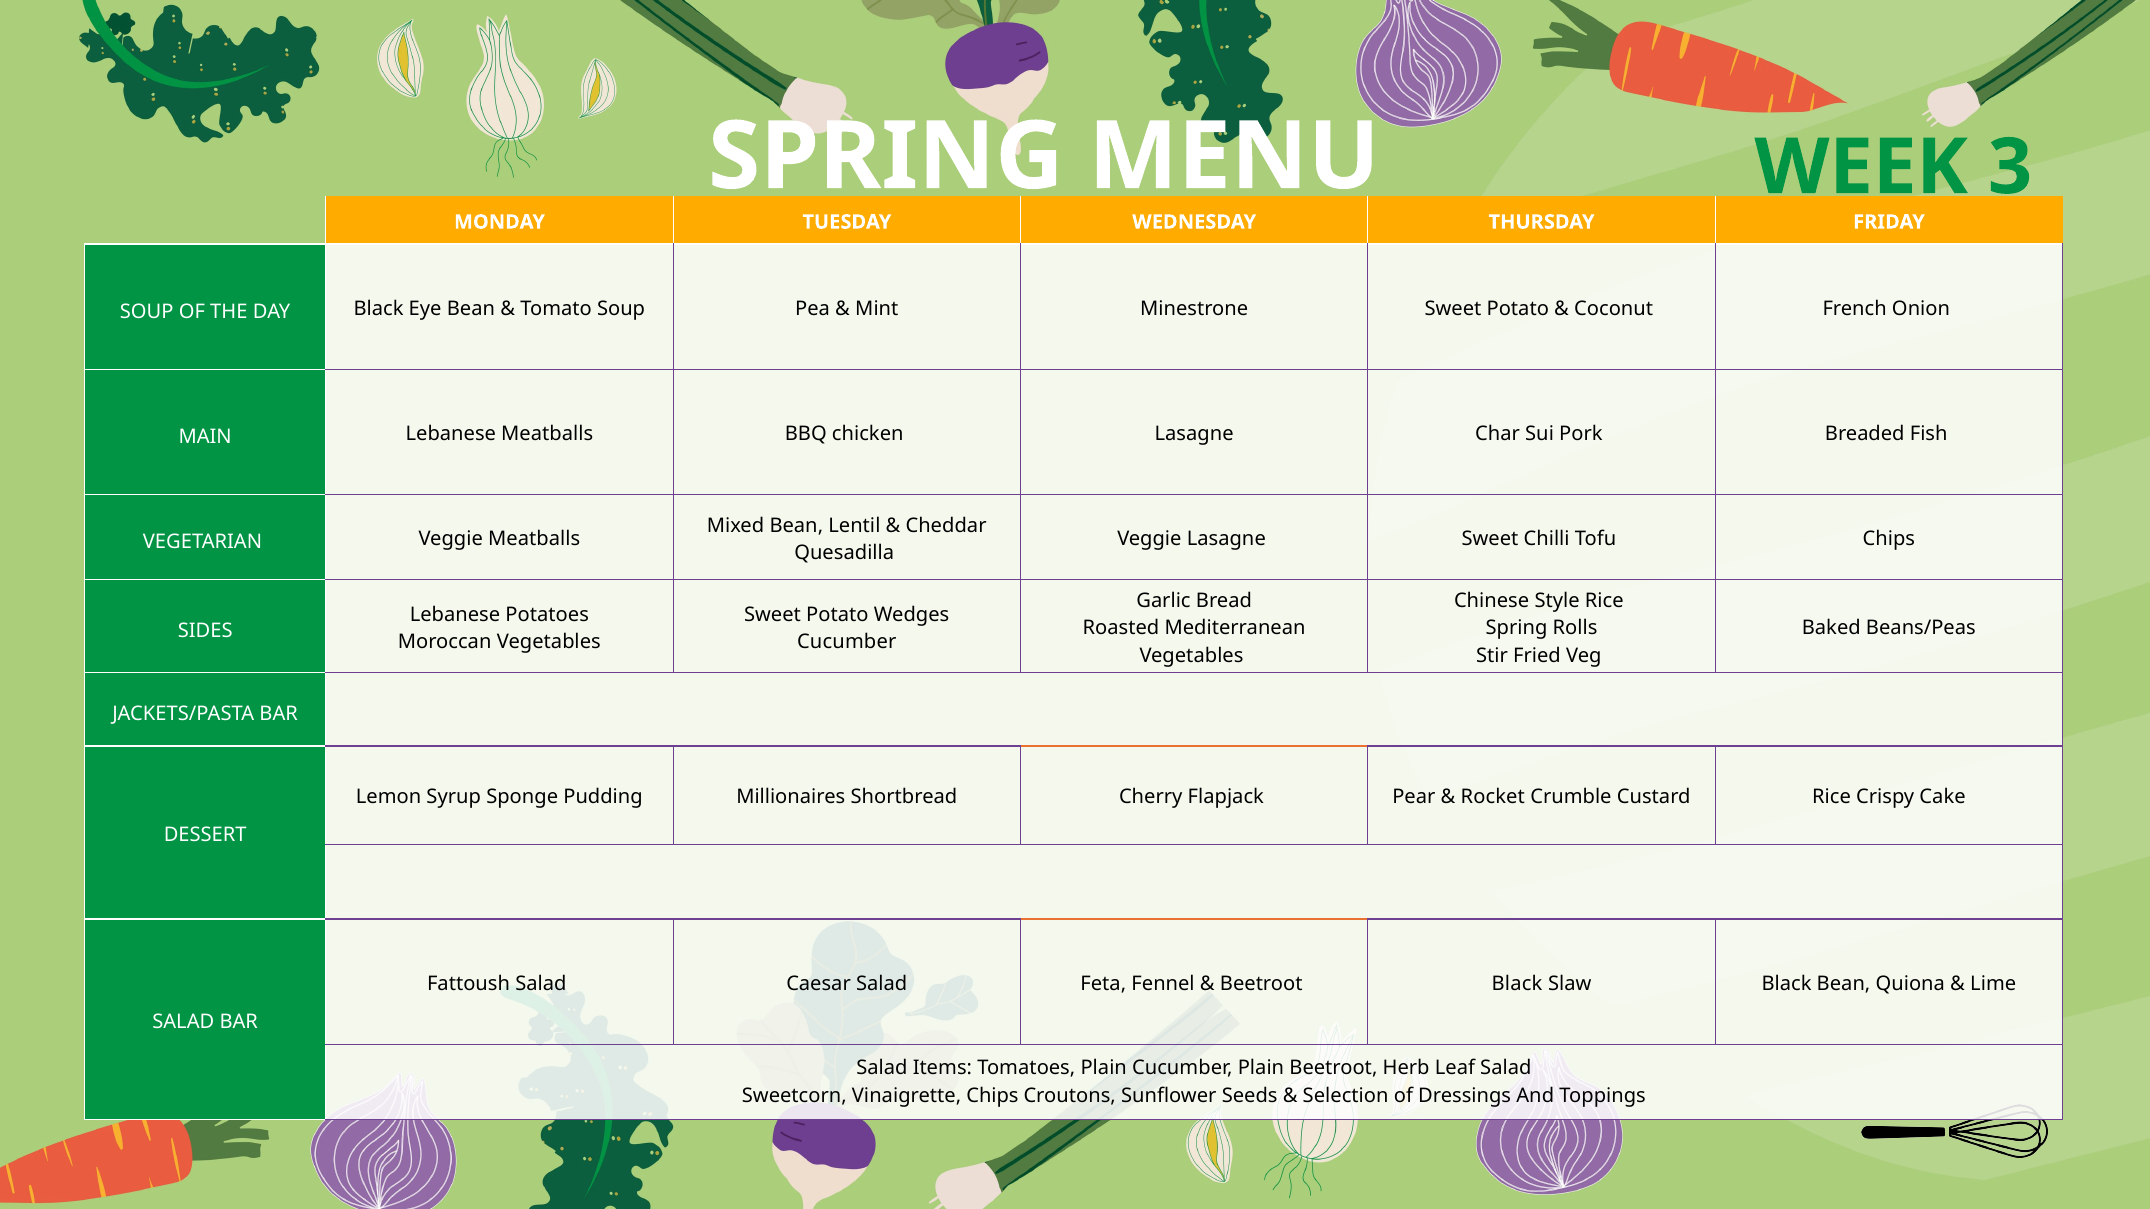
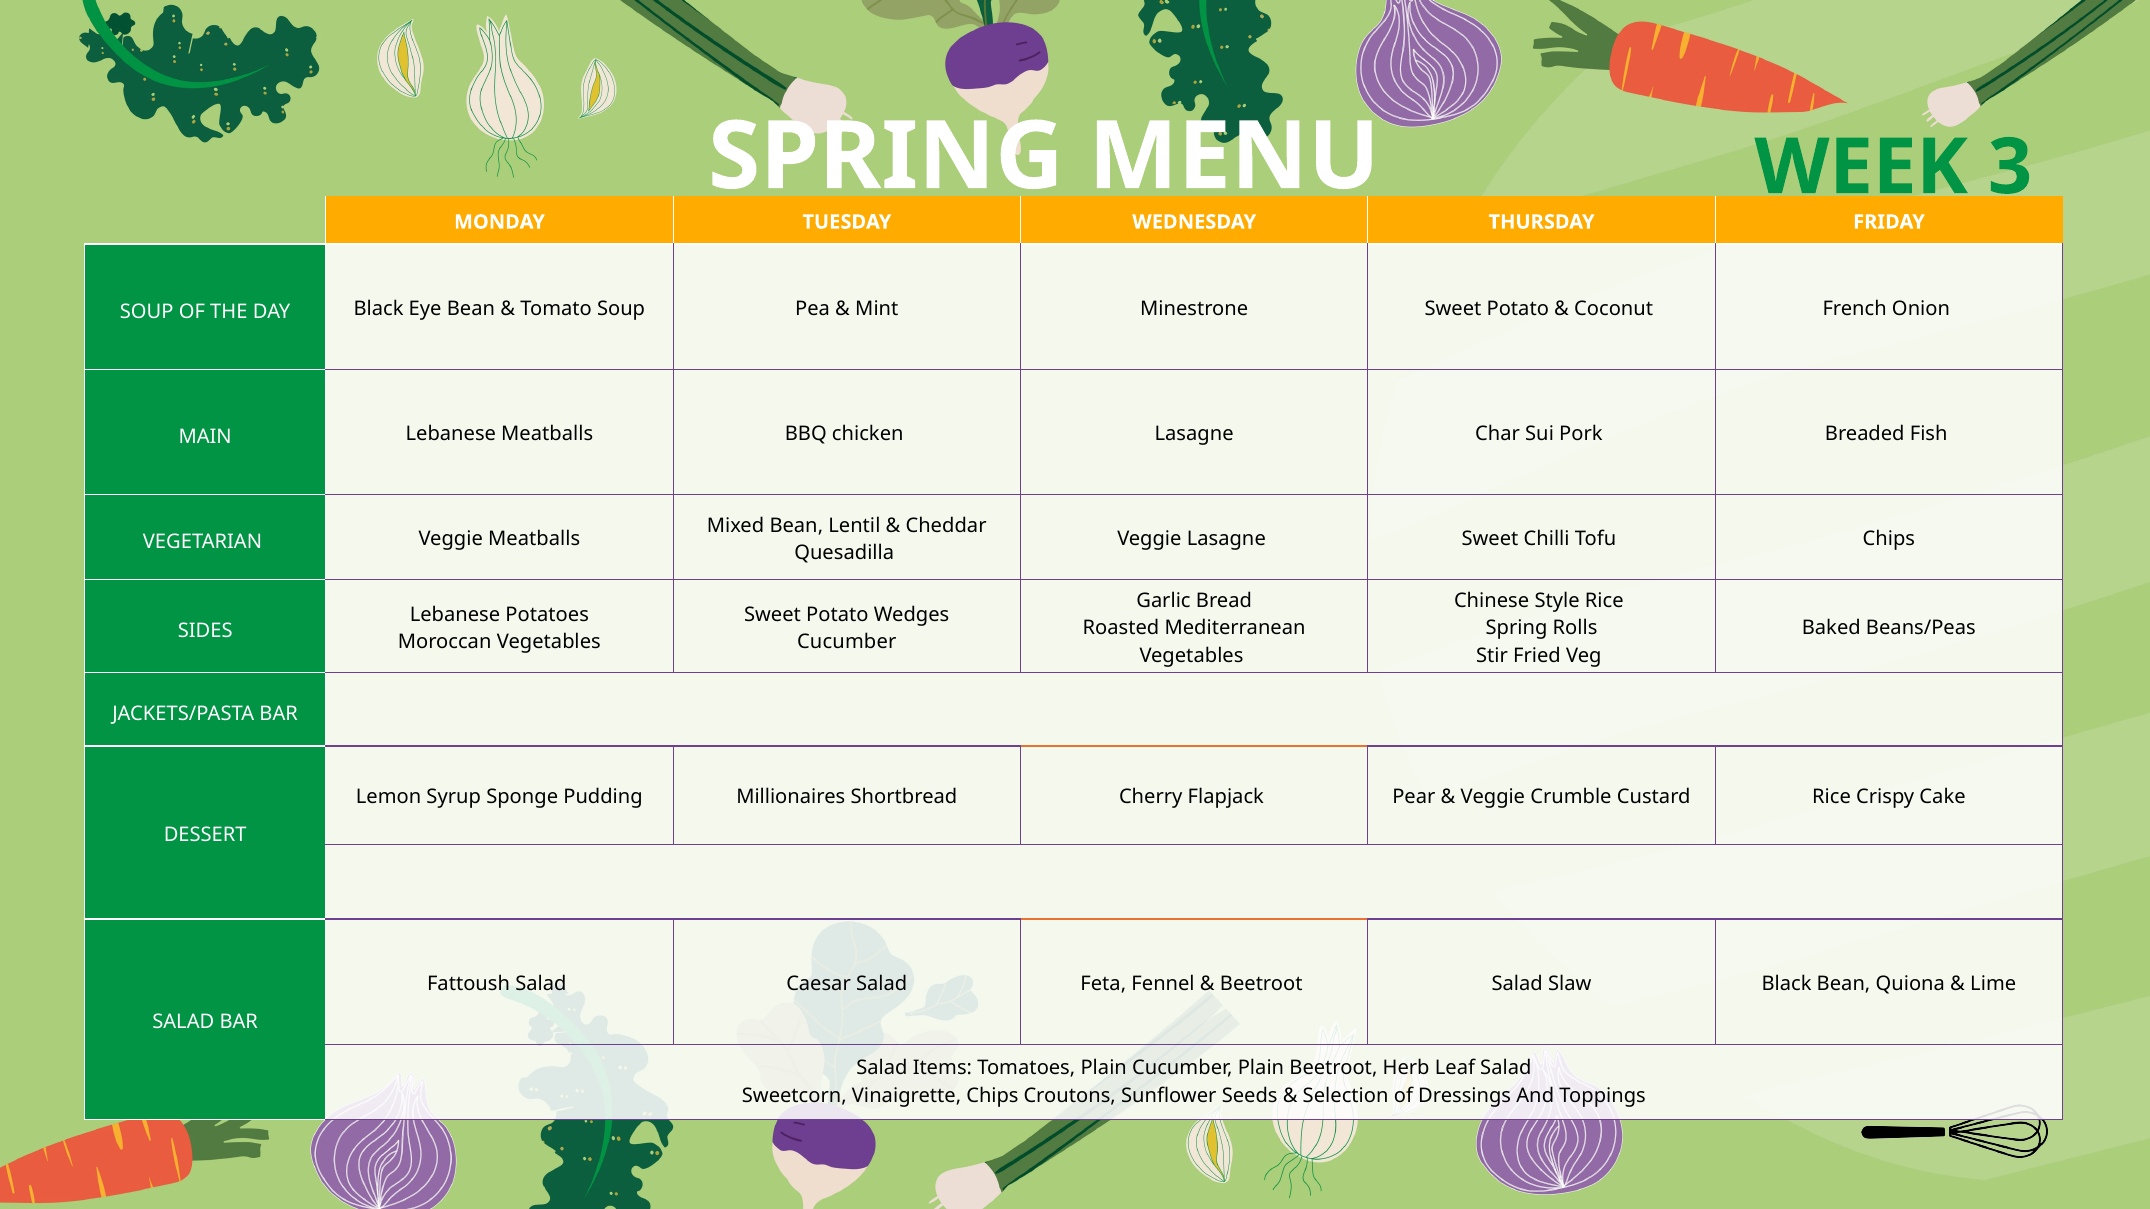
Rocket at (1493, 798): Rocket -> Veggie
Beetroot Black: Black -> Salad
